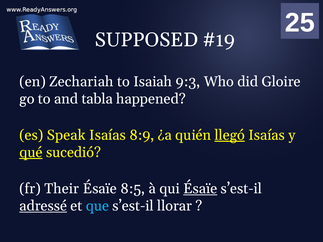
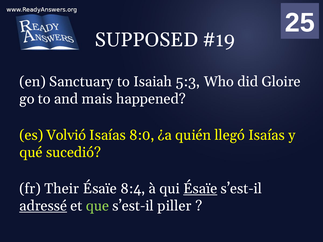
Zechariah: Zechariah -> Sanctuary
9:3: 9:3 -> 5:3
tabla: tabla -> mais
Speak: Speak -> Volvió
8:9: 8:9 -> 8:0
llegó underline: present -> none
qué underline: present -> none
8:5: 8:5 -> 8:4
que colour: light blue -> light green
llorar: llorar -> piller
